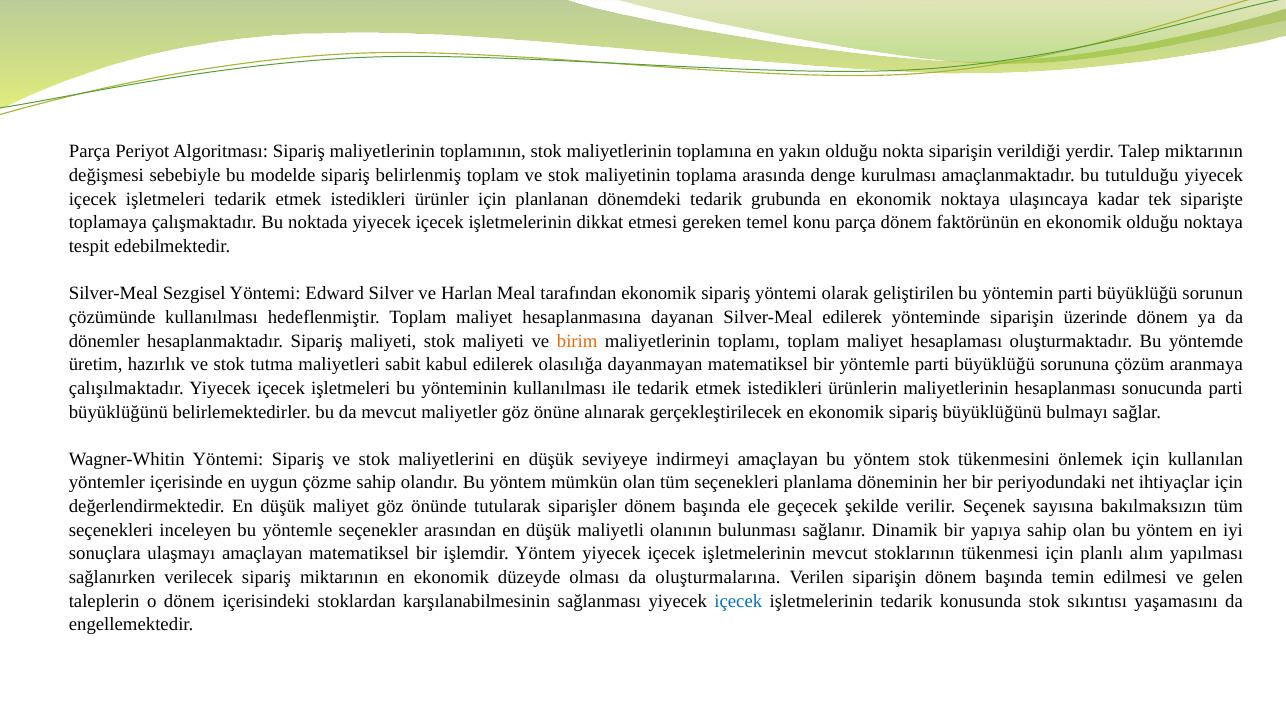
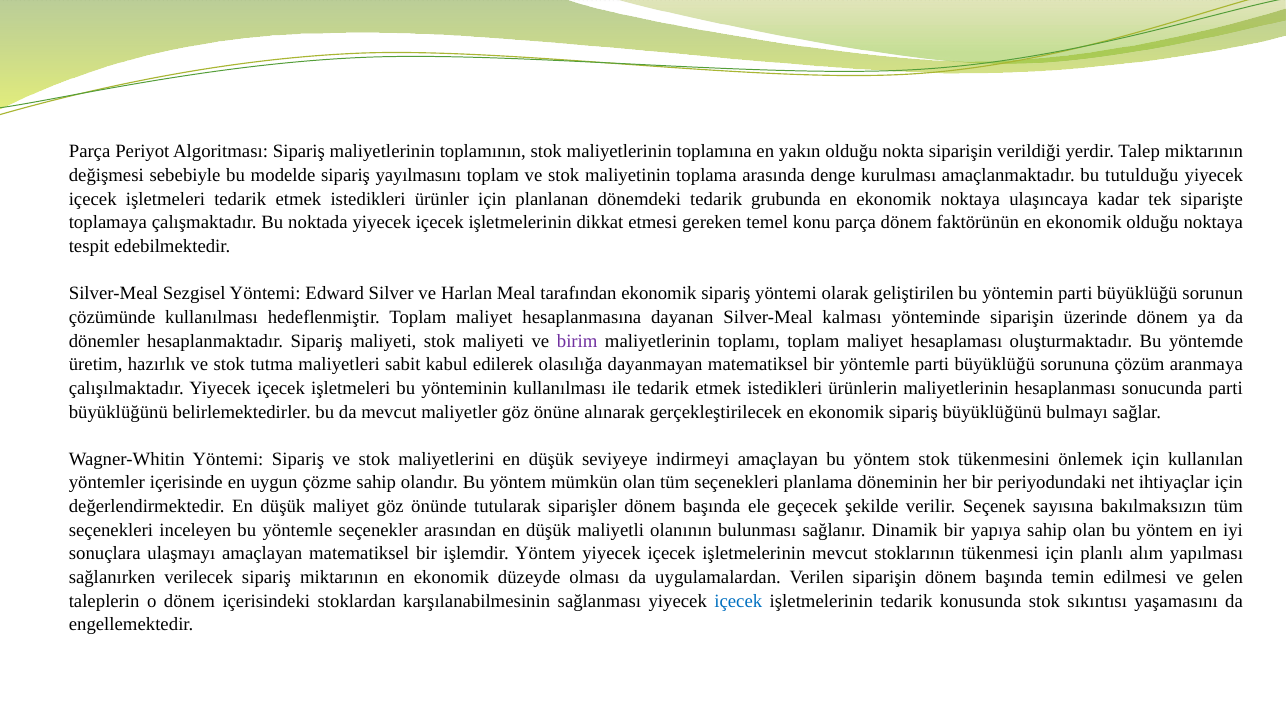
belirlenmiş: belirlenmiş -> yayılmasını
Silver-Meal edilerek: edilerek -> kalması
birim colour: orange -> purple
oluşturmalarına: oluşturmalarına -> uygulamalardan
